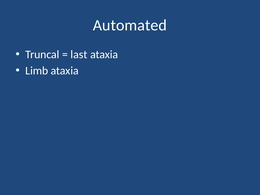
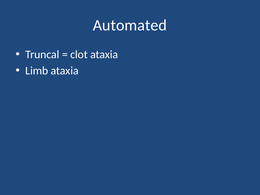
last: last -> clot
